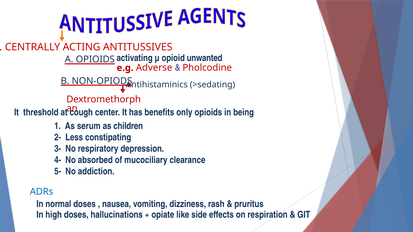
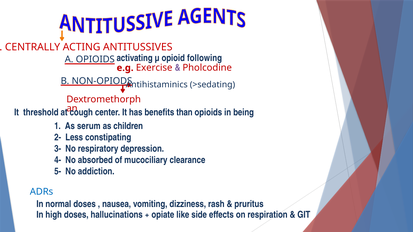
unwanted: unwanted -> following
Adverse: Adverse -> Exercise
only: only -> than
